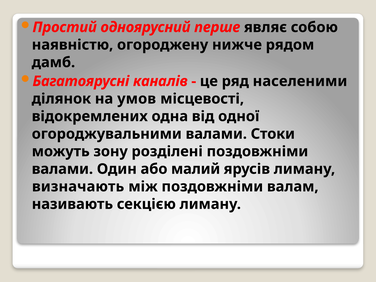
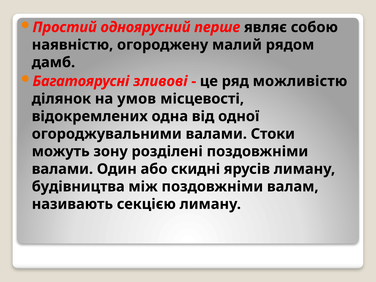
нижче: нижче -> малий
каналів: каналів -> зливові
населеними: населеними -> можливістю
малий: малий -> скидні
визначають: визначають -> будівництва
